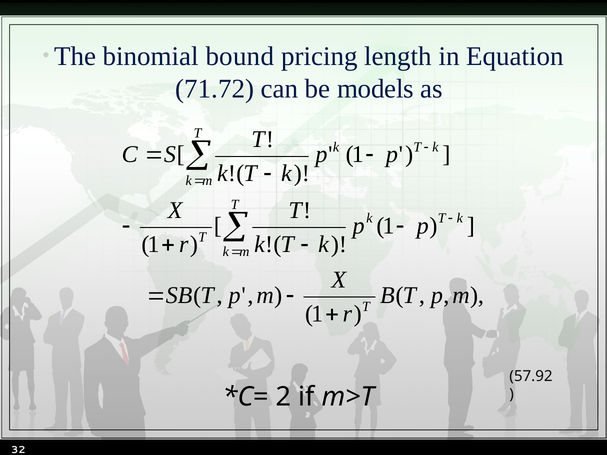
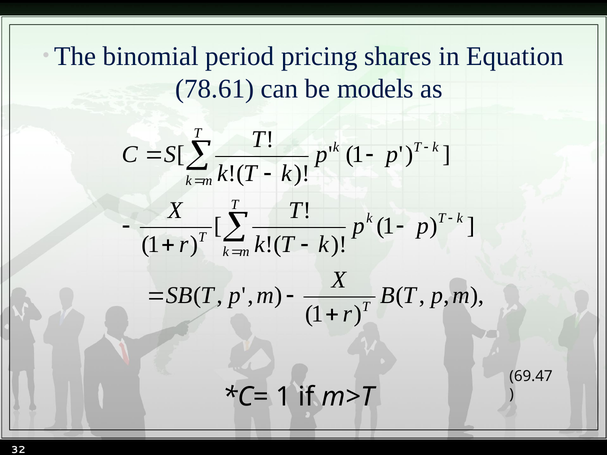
bound: bound -> period
length: length -> shares
71.72: 71.72 -> 78.61
57.92: 57.92 -> 69.47
2 at (284, 397): 2 -> 1
